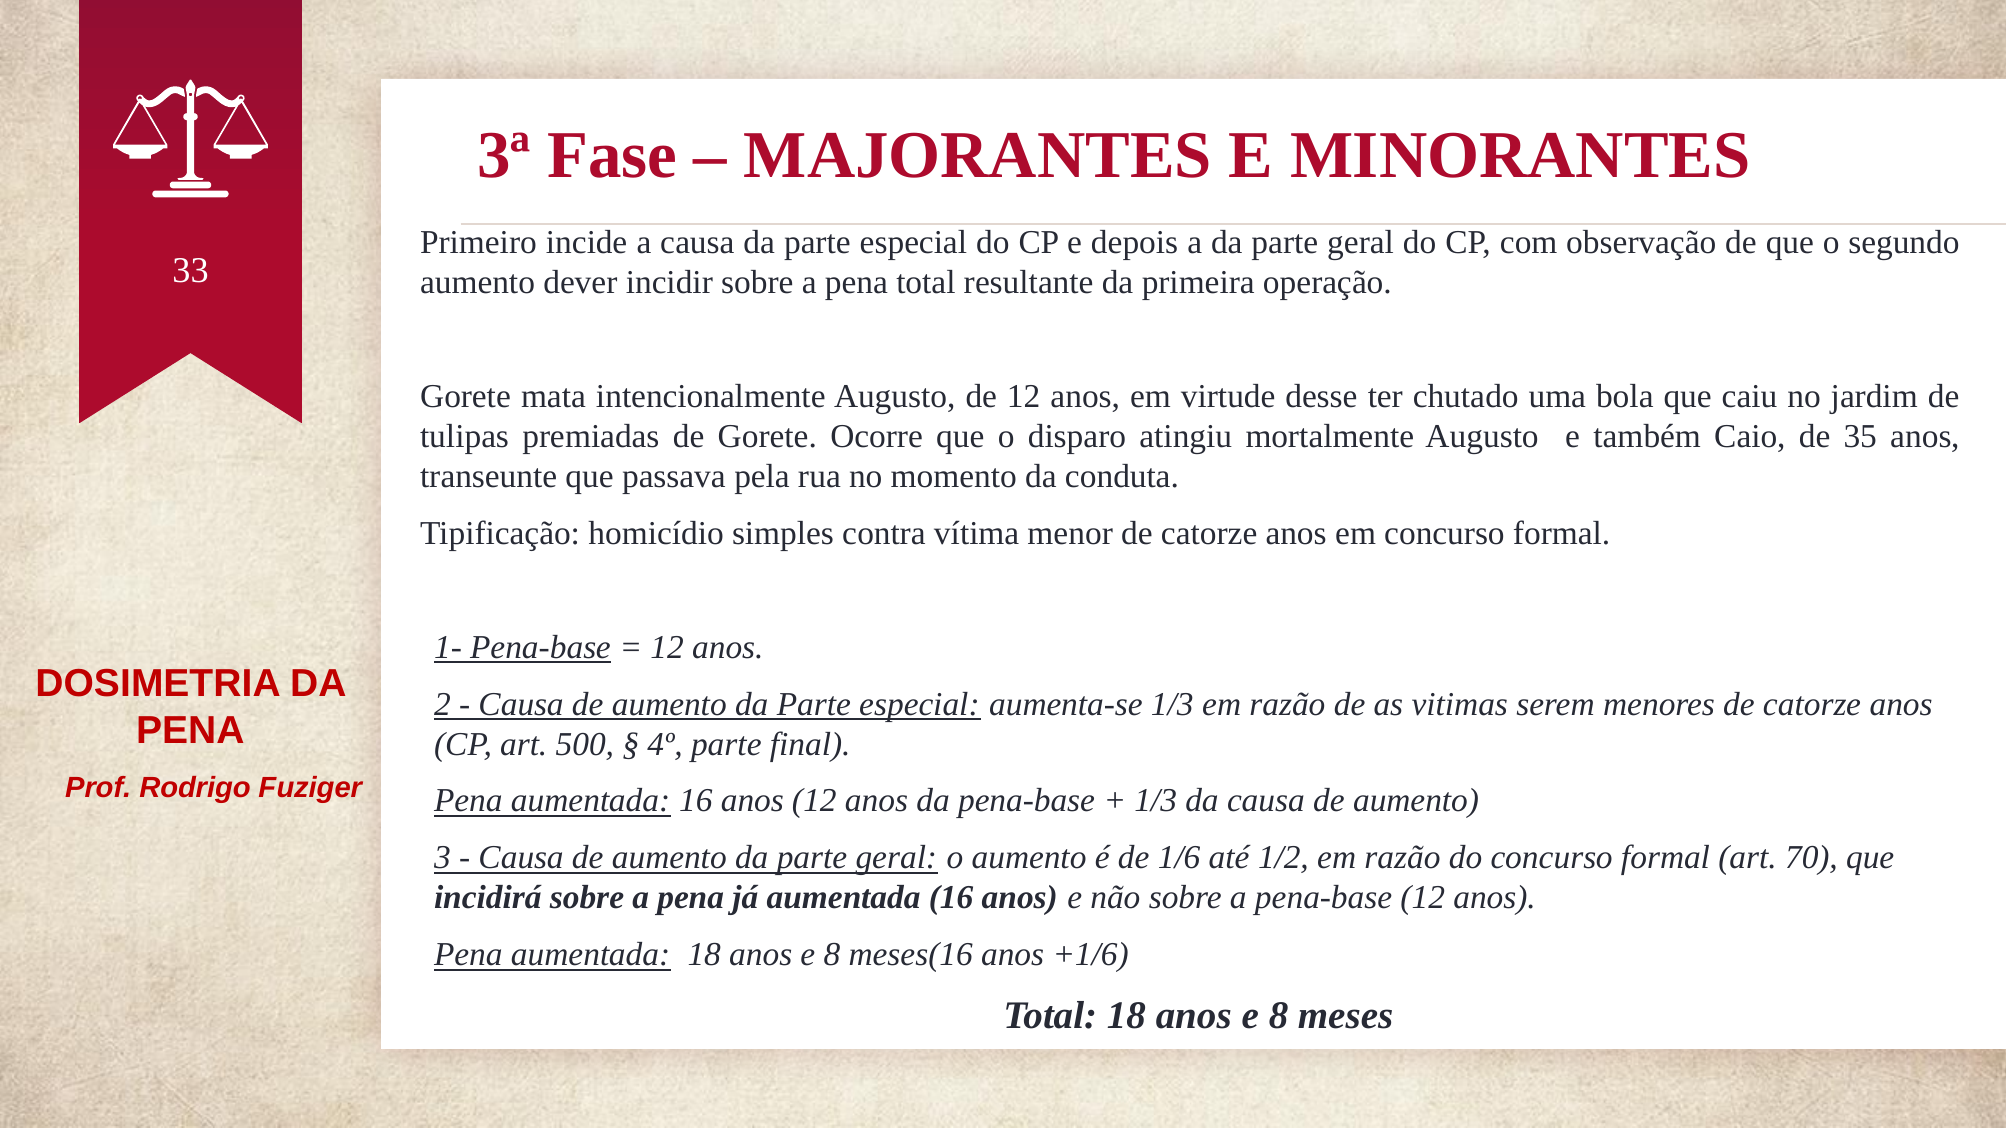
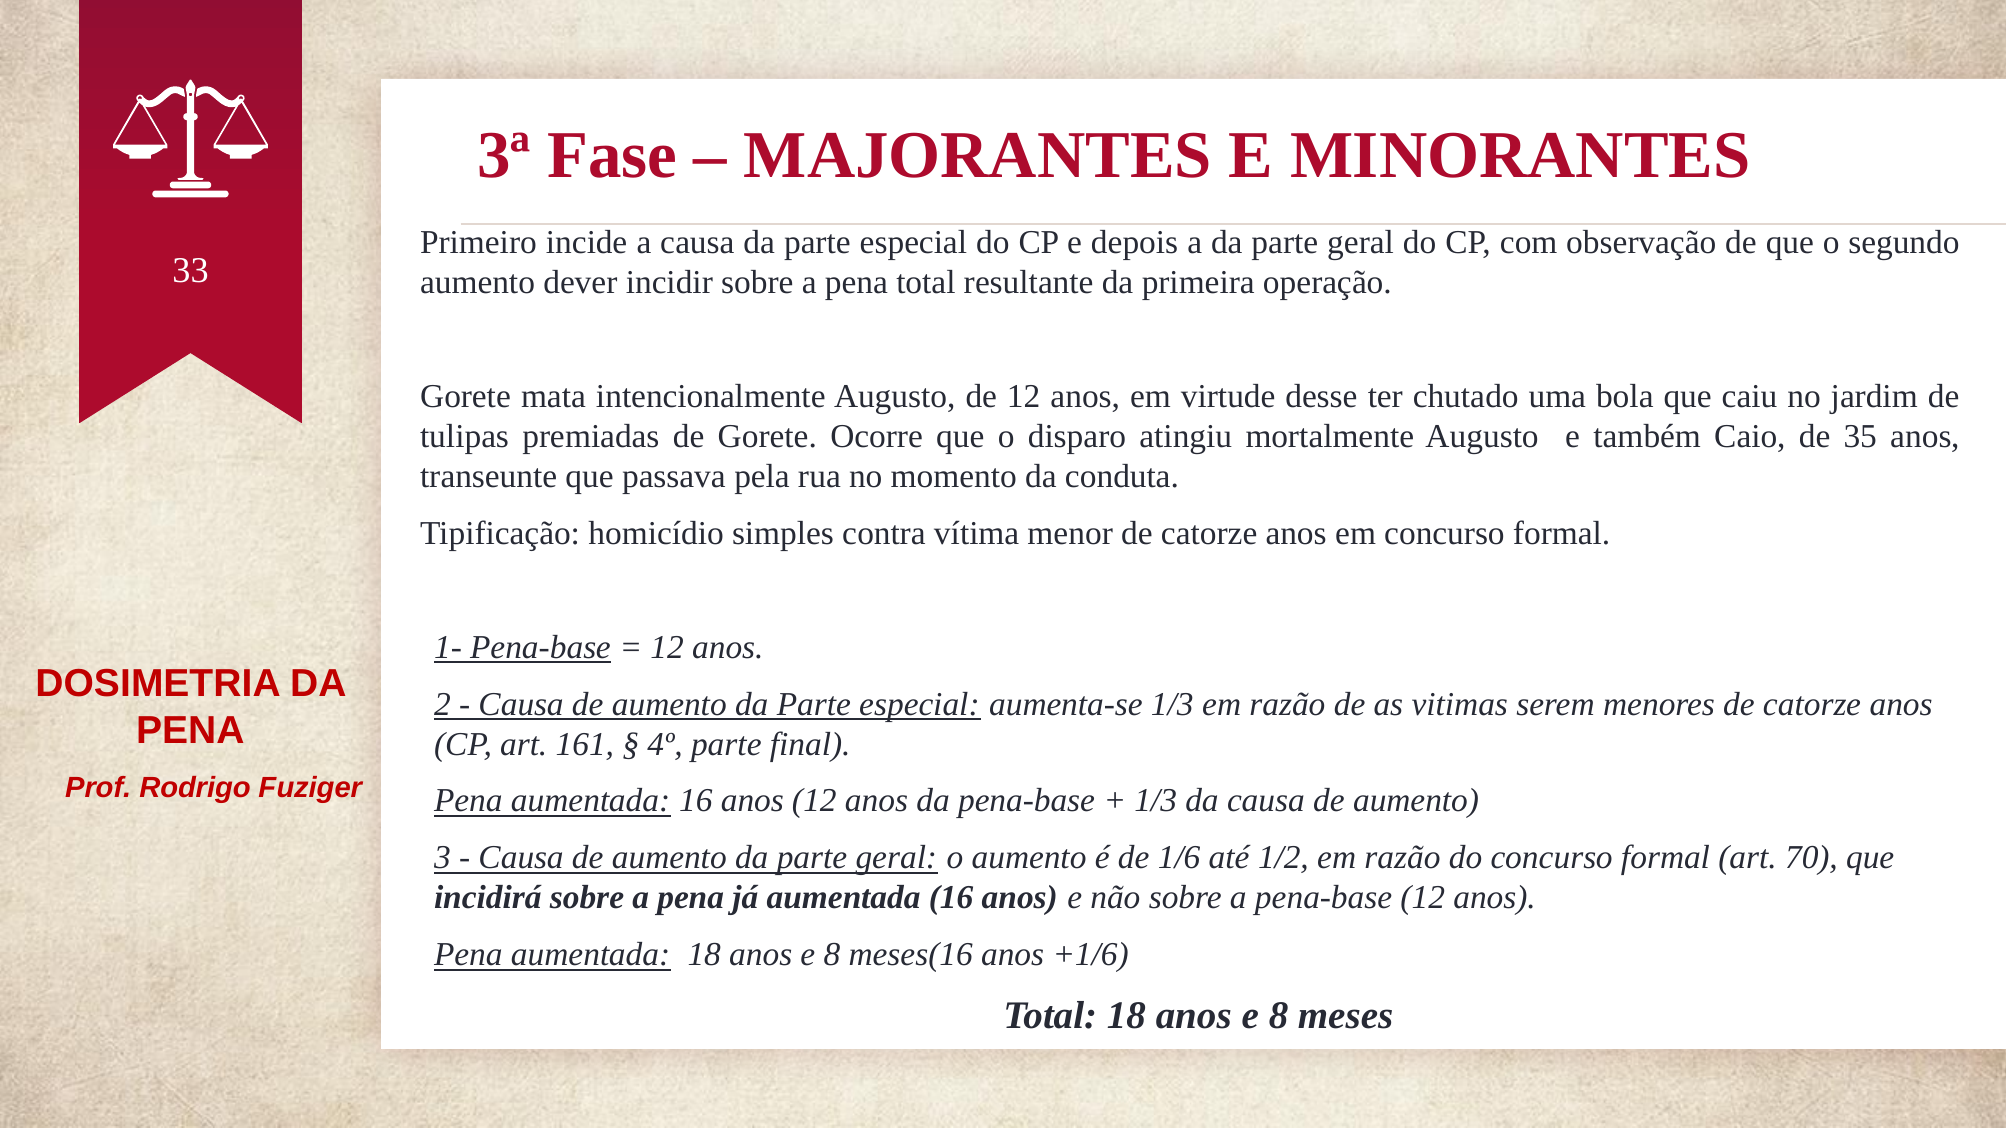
500: 500 -> 161
